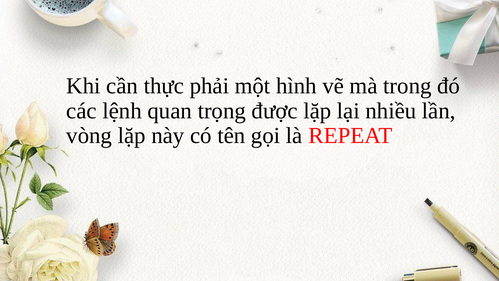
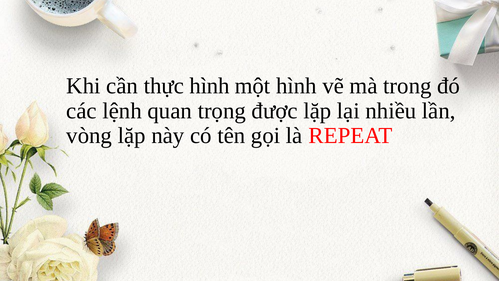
thực phải: phải -> hình
